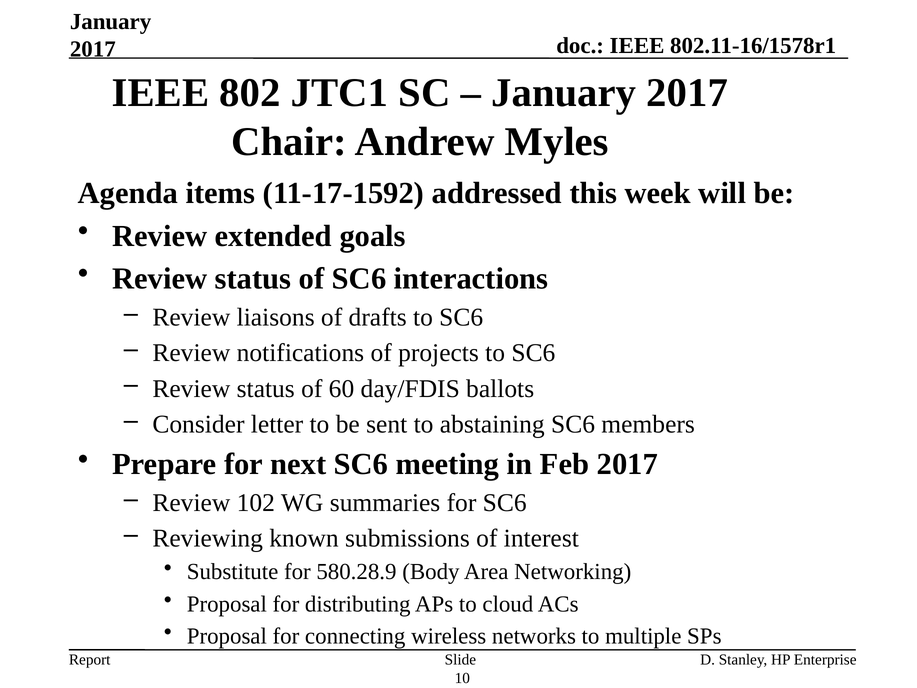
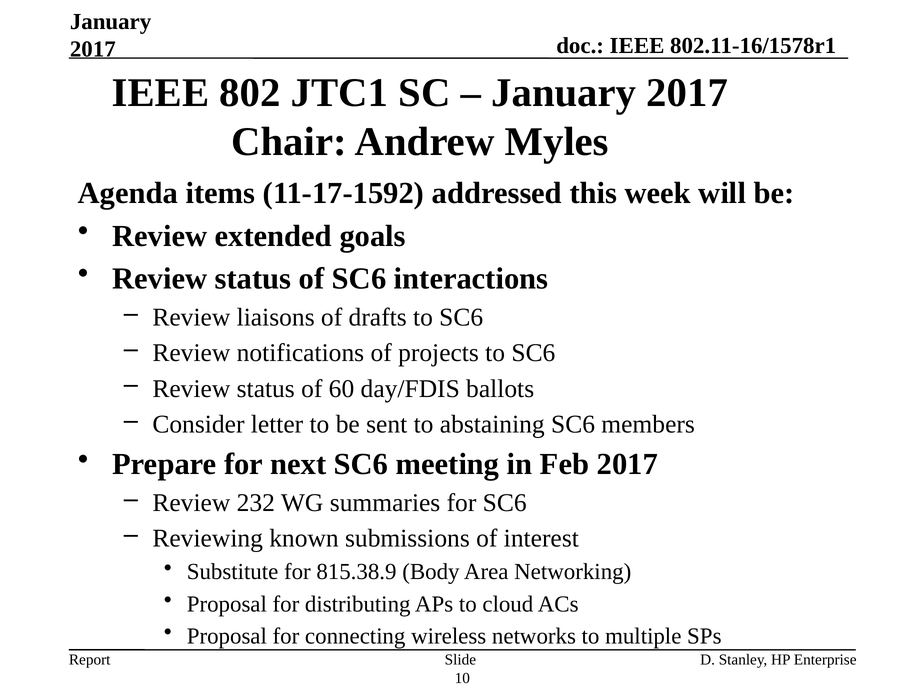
102: 102 -> 232
580.28.9: 580.28.9 -> 815.38.9
